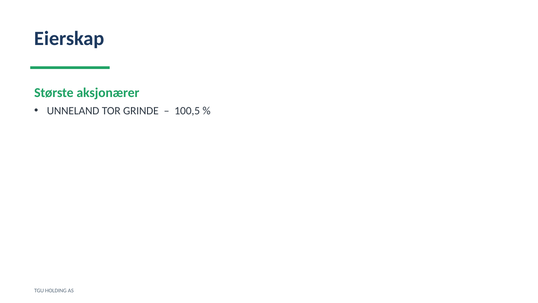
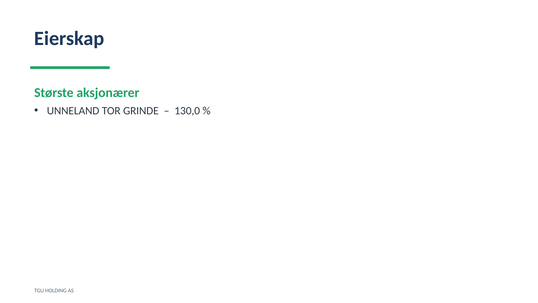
100,5: 100,5 -> 130,0
